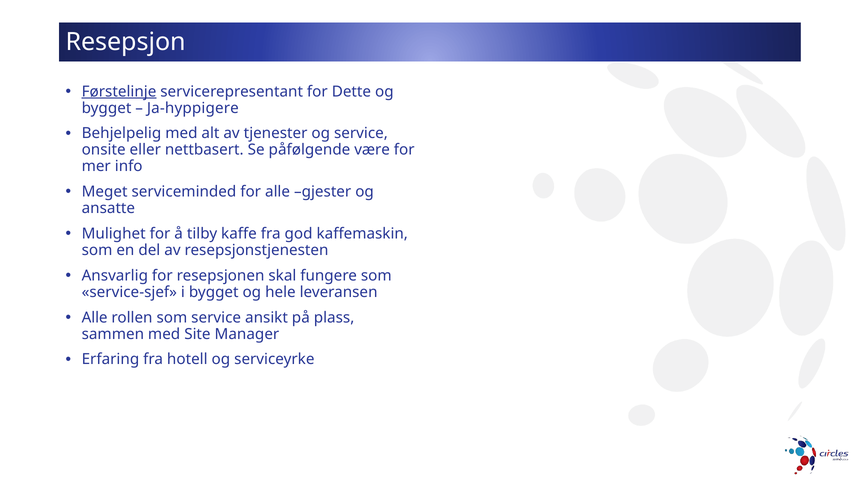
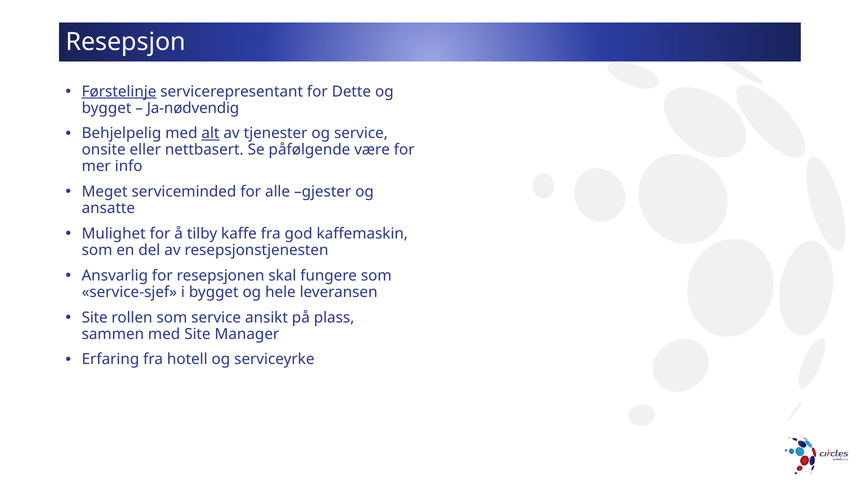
Ja-hyppigere: Ja-hyppigere -> Ja-nødvendig
alt underline: none -> present
Alle at (95, 317): Alle -> Site
